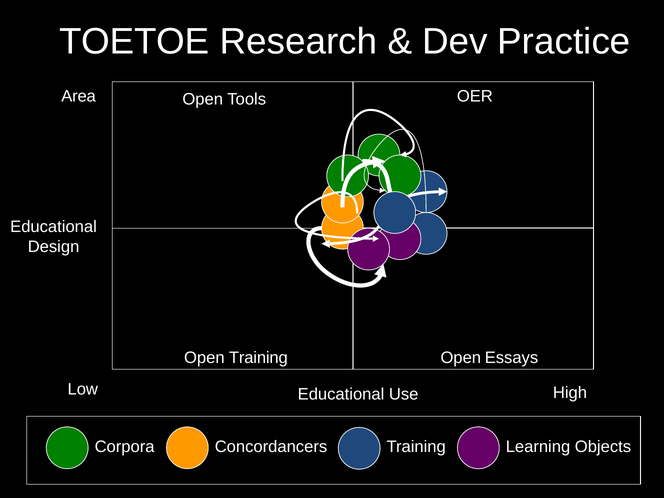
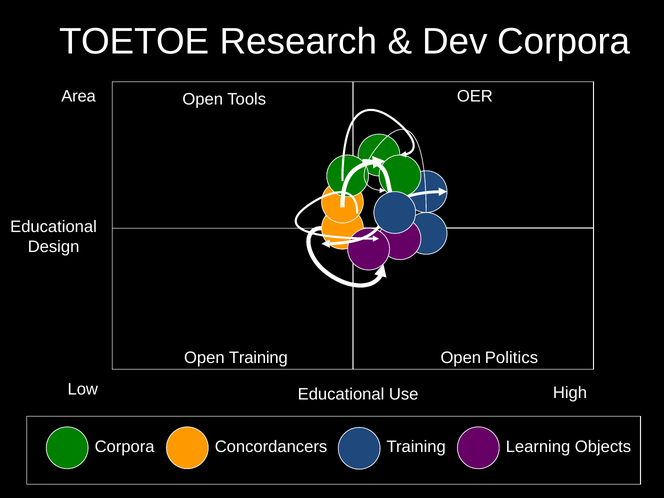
Dev Practice: Practice -> Corpora
Essays: Essays -> Politics
